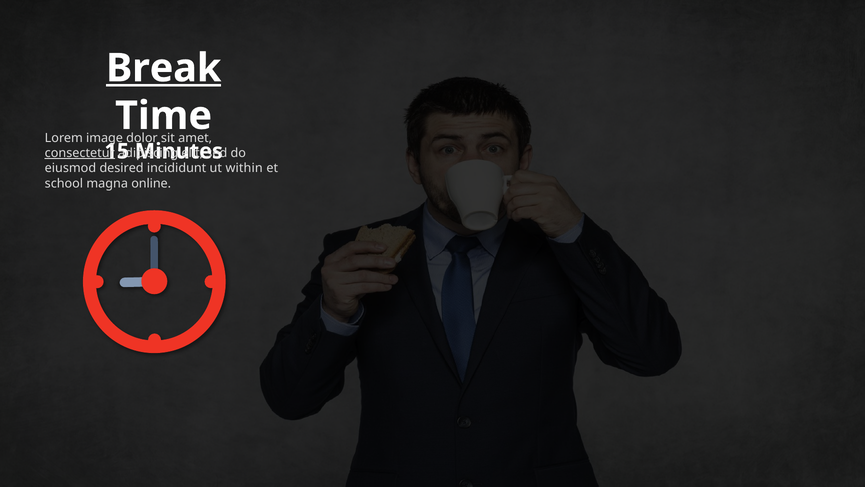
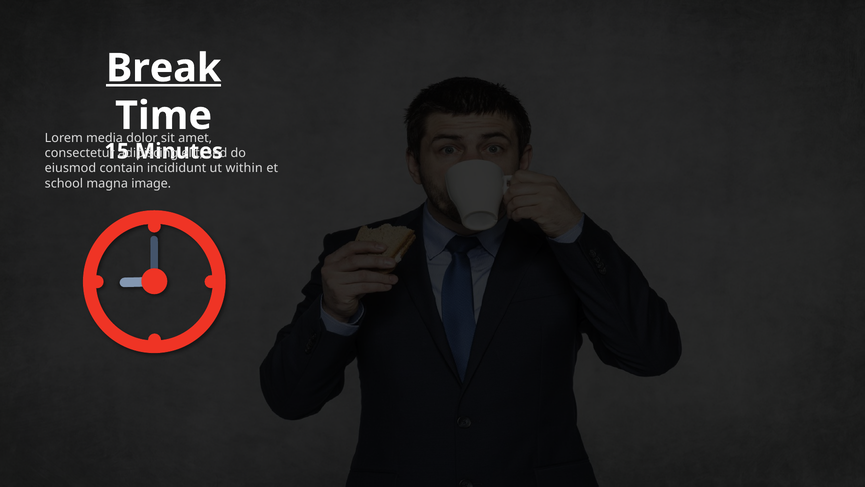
image: image -> media
consectetur underline: present -> none
desired: desired -> contain
online: online -> image
